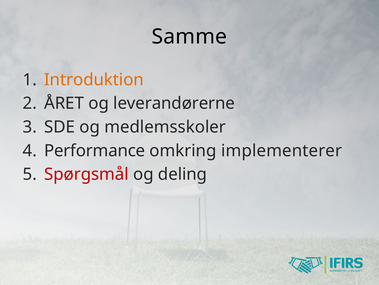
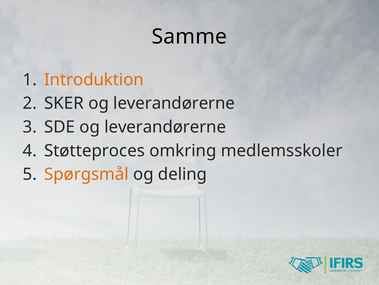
ÅRET: ÅRET -> SKER
SDE og medlemsskoler: medlemsskoler -> leverandørerne
Performance: Performance -> Støtteproces
implementerer: implementerer -> medlemsskoler
Spørgsmål colour: red -> orange
